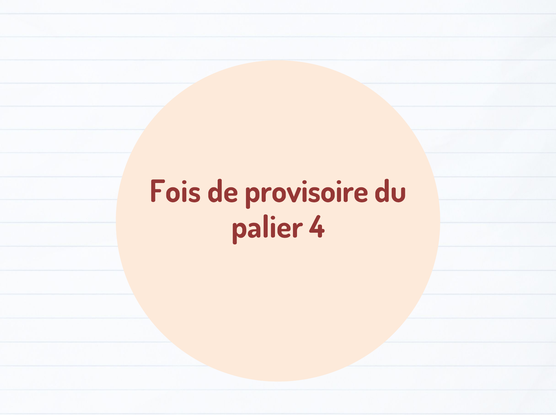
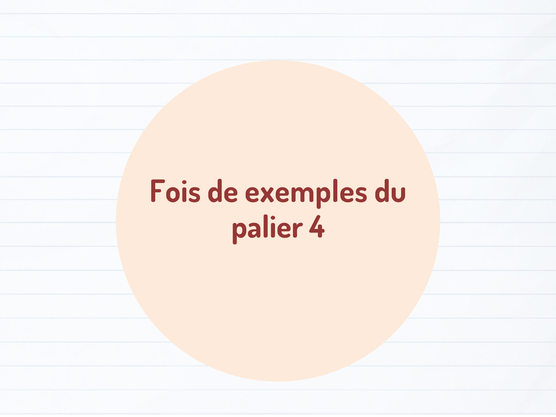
de provisoire: provisoire -> exemples
